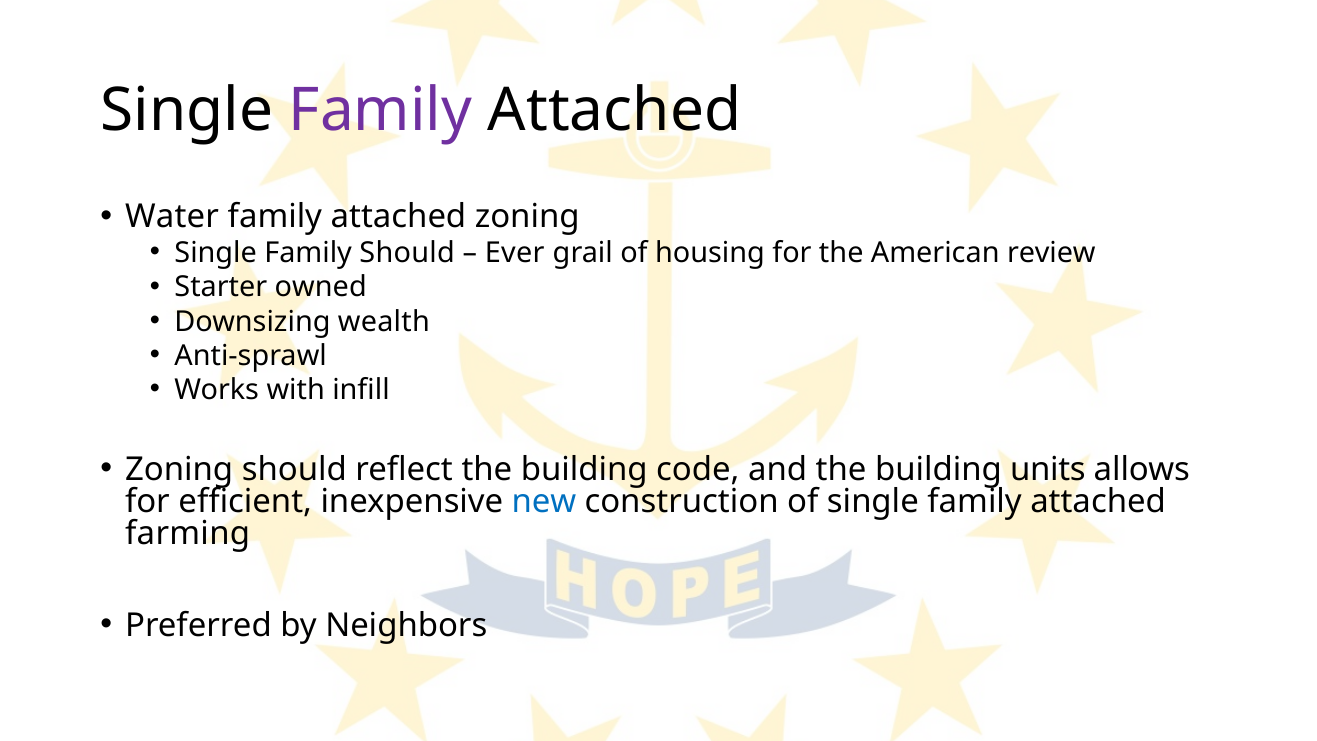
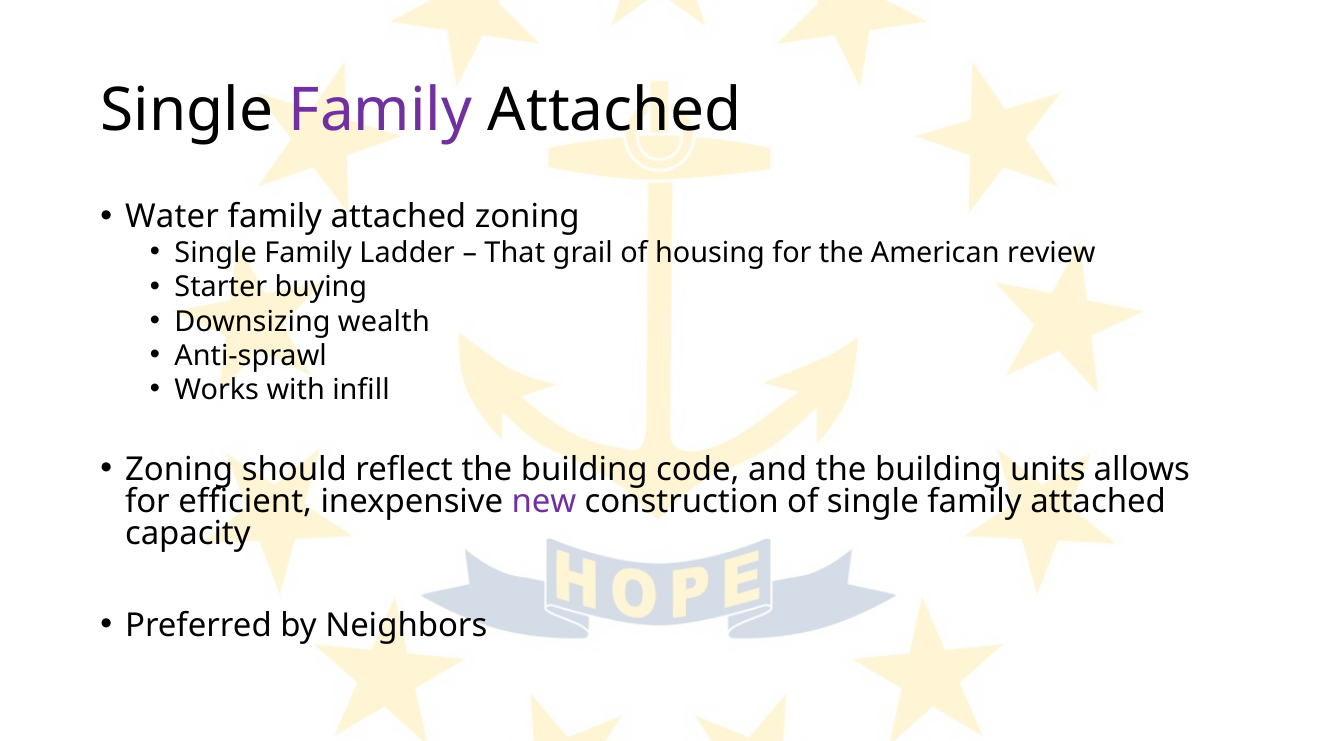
Family Should: Should -> Ladder
Ever: Ever -> That
owned: owned -> buying
new colour: blue -> purple
farming: farming -> capacity
